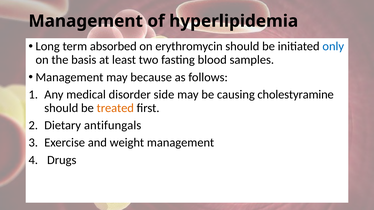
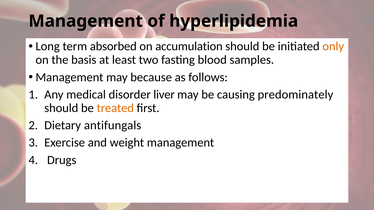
erythromycin: erythromycin -> accumulation
only colour: blue -> orange
side: side -> liver
cholestyramine: cholestyramine -> predominately
